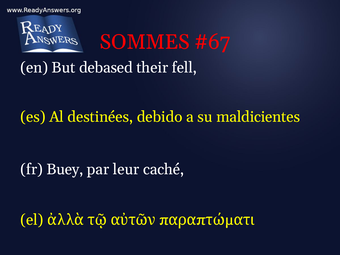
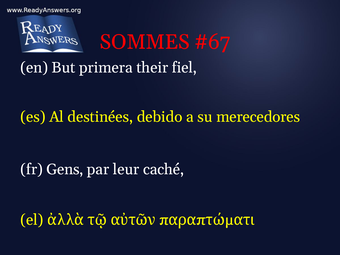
debased: debased -> primera
fell: fell -> fiel
maldicientes: maldicientes -> merecedores
Buey: Buey -> Gens
